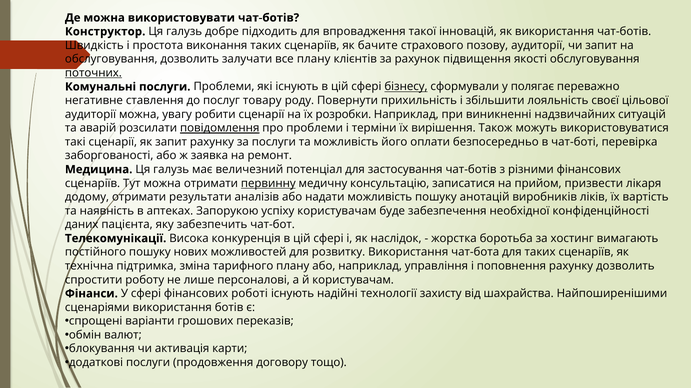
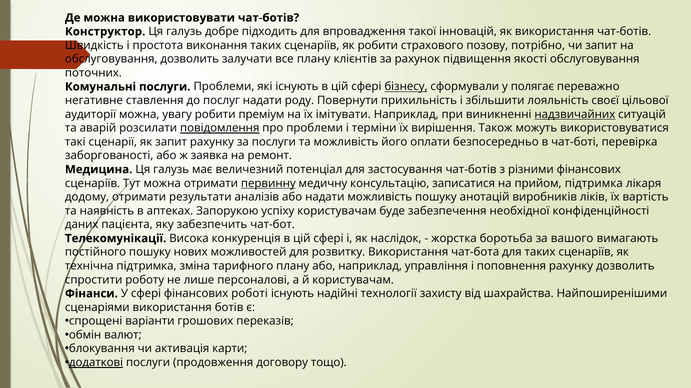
як бачите: бачите -> робити
позову аудиторії: аудиторії -> потрібно
поточних underline: present -> none
послуг товару: товару -> надати
робити сценарії: сценарії -> преміум
розробки: розробки -> імітувати
надзвичайних underline: none -> present
прийом призвести: призвести -> підтримка
хостинг: хостинг -> вашого
додаткові underline: none -> present
